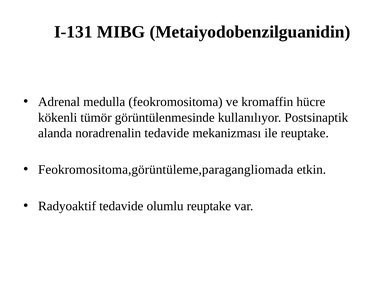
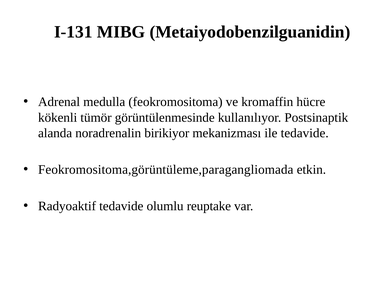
noradrenalin tedavide: tedavide -> birikiyor
ile reuptake: reuptake -> tedavide
